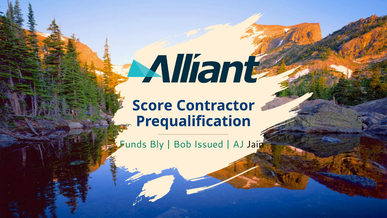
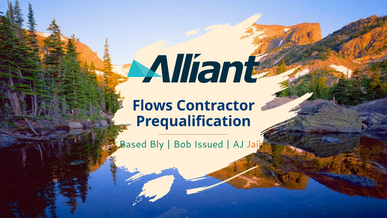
Score: Score -> Flows
Funds: Funds -> Based
Jain colour: black -> orange
